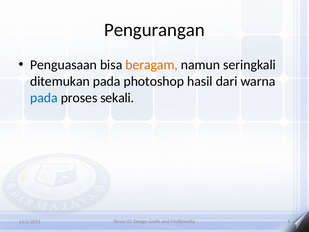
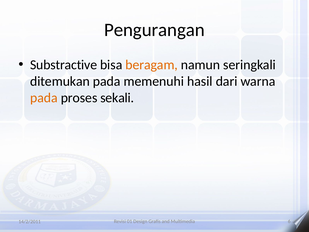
Penguasaan: Penguasaan -> Substractive
photoshop: photoshop -> memenuhi
pada at (44, 98) colour: blue -> orange
